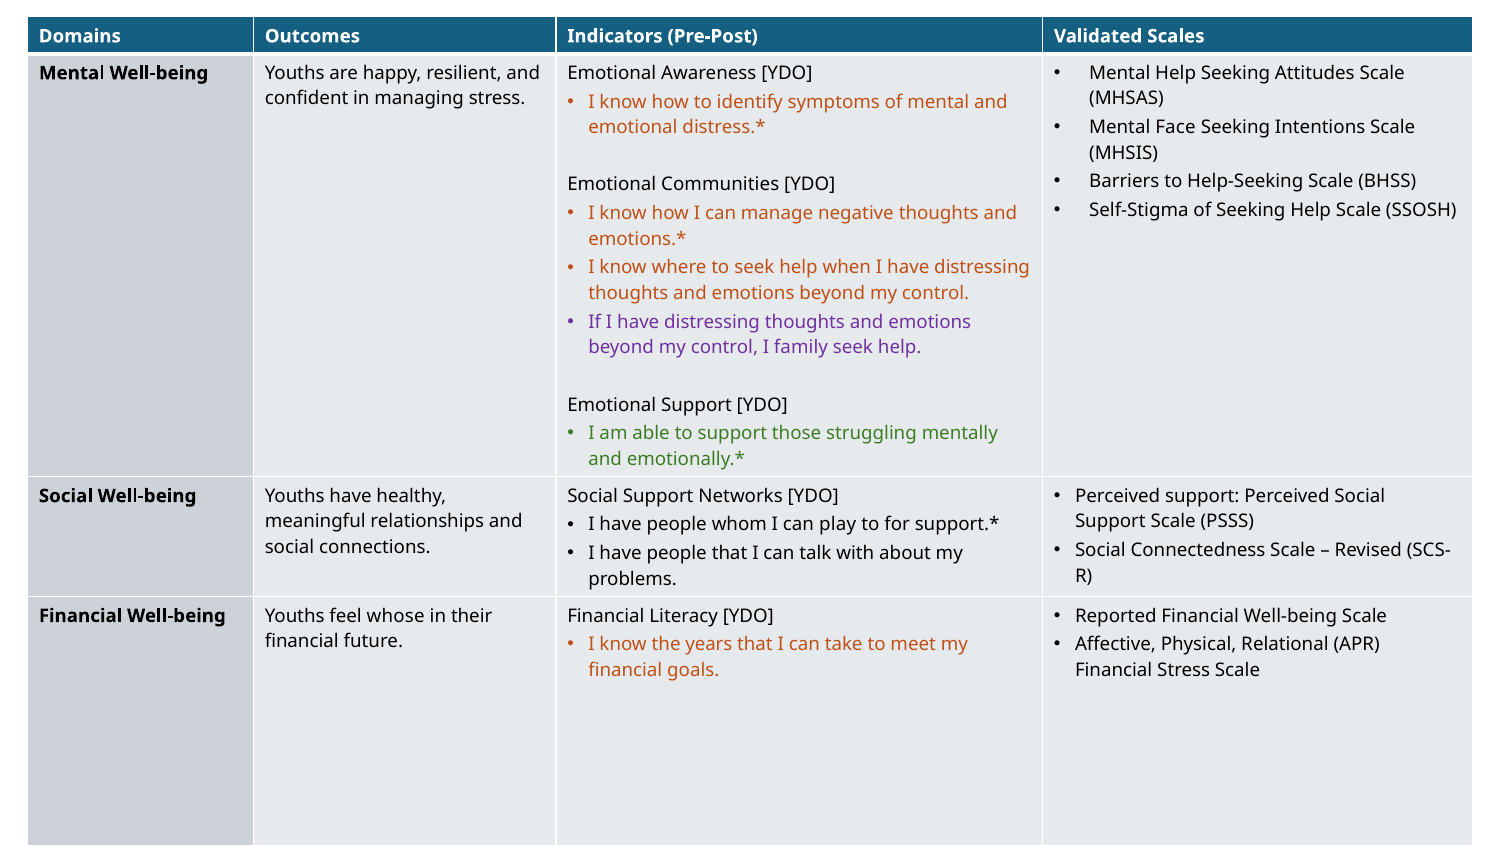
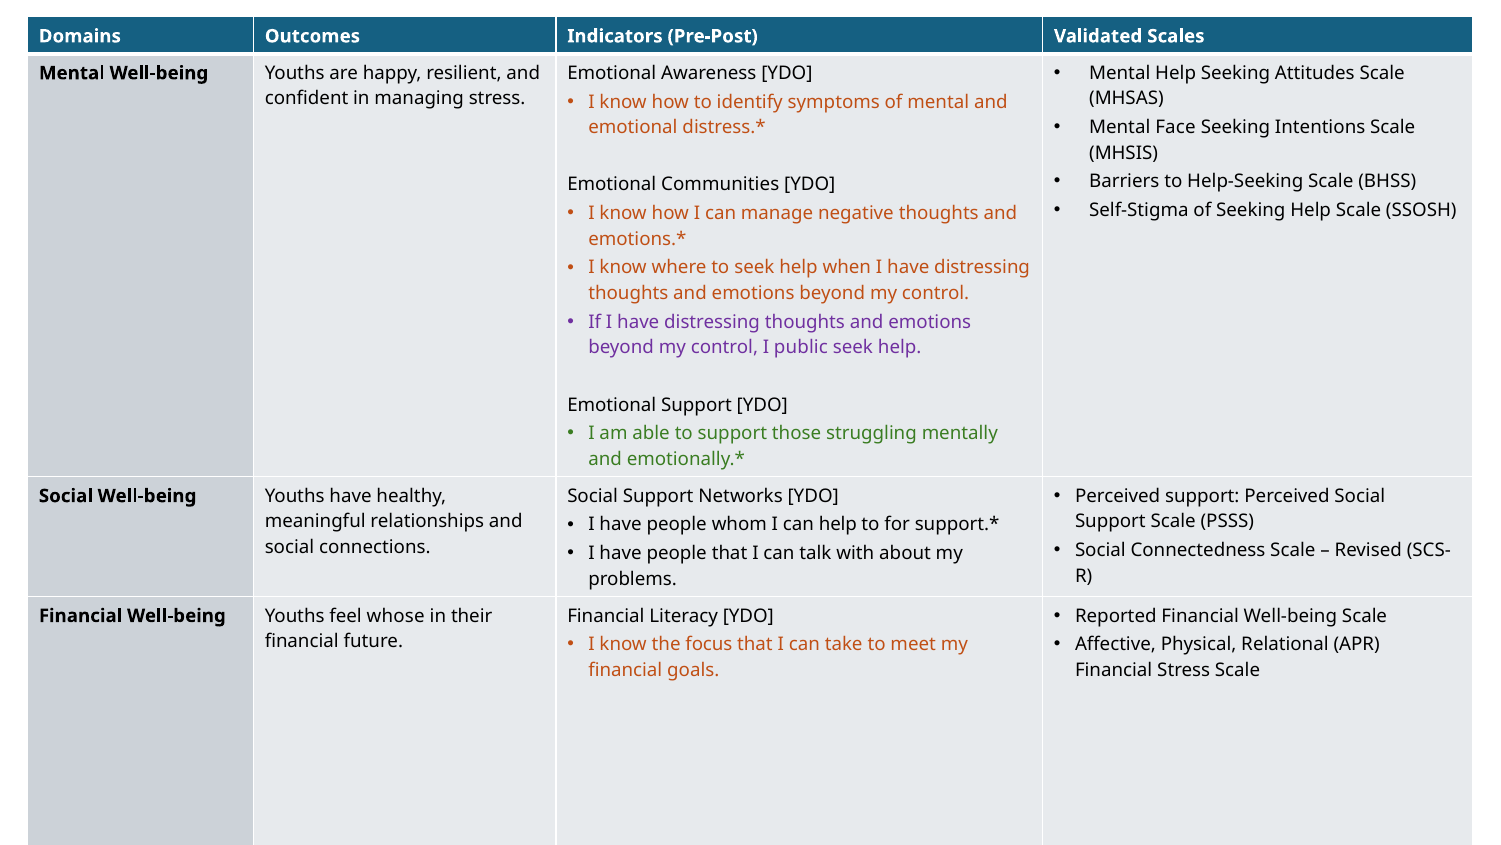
family: family -> public
can play: play -> help
years: years -> focus
